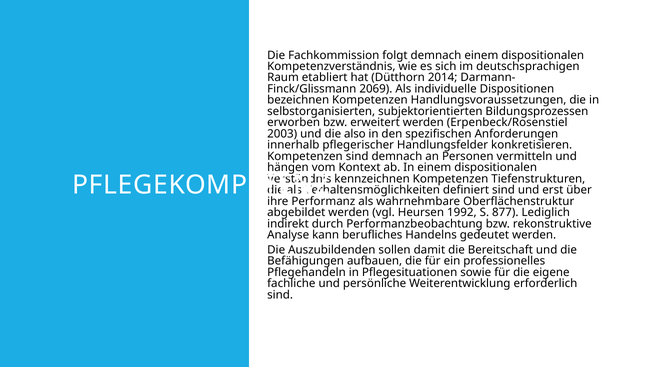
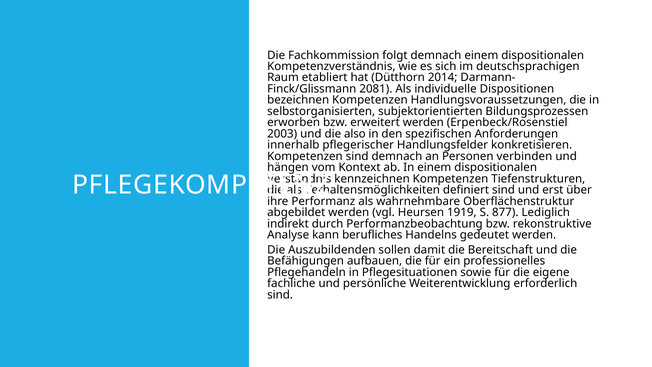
2069: 2069 -> 2081
vermitteln: vermitteln -> verbinden
1992: 1992 -> 1919
